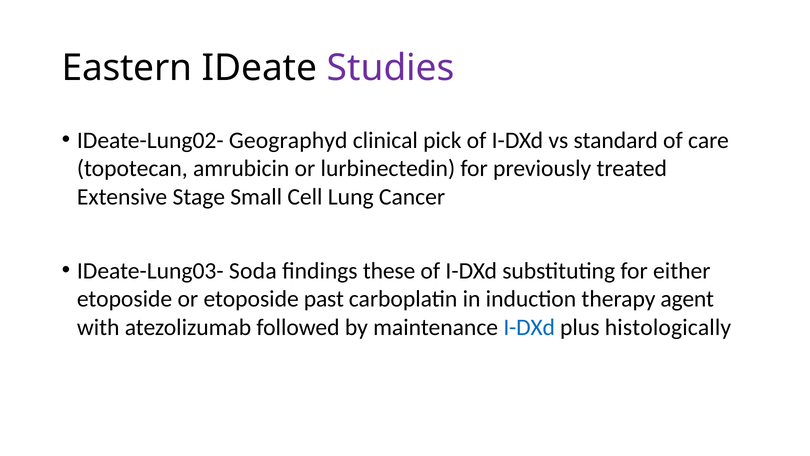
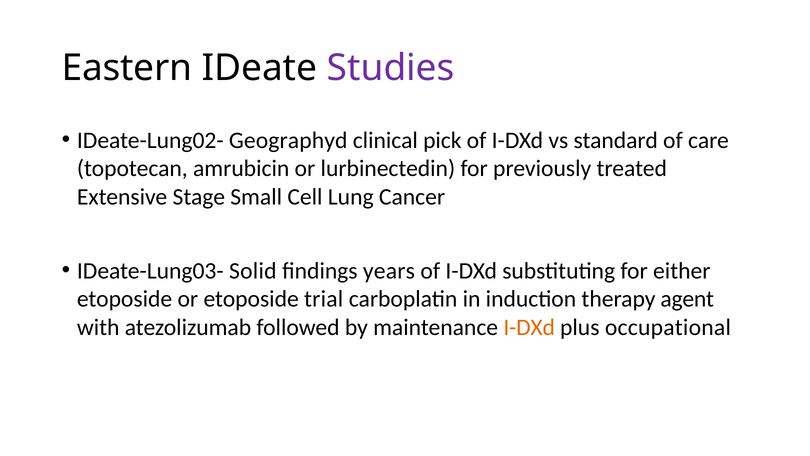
Soda: Soda -> Solid
these: these -> years
past: past -> trial
I-DXd at (529, 327) colour: blue -> orange
histologically: histologically -> occupational
